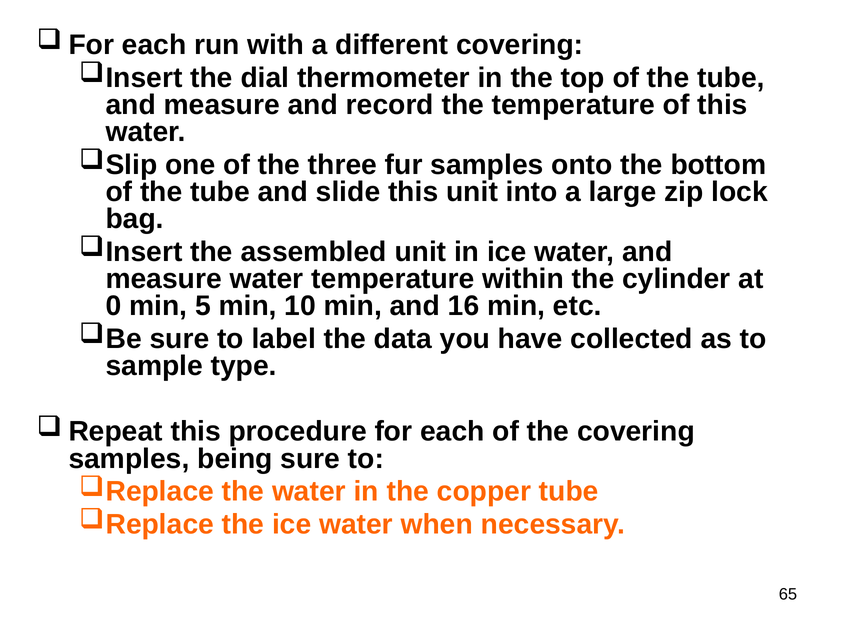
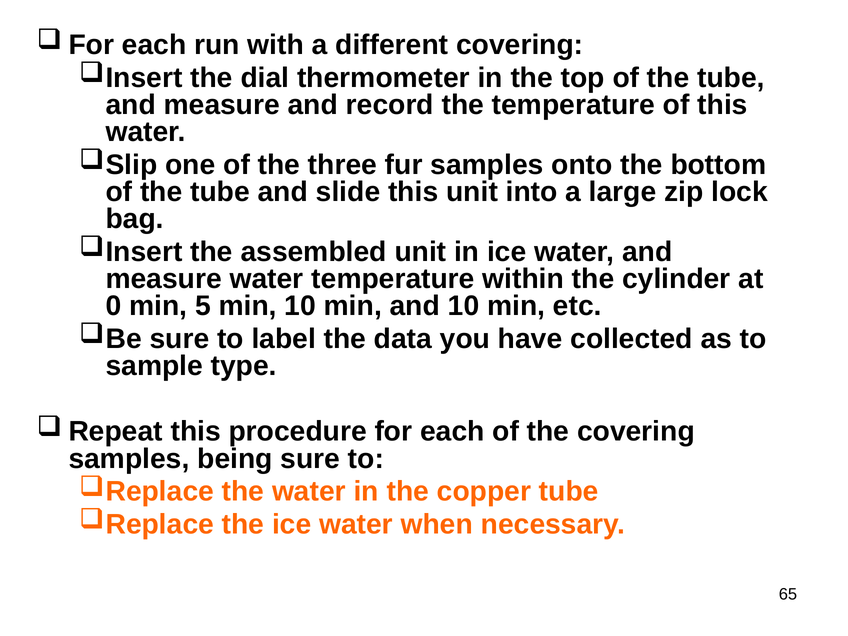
and 16: 16 -> 10
